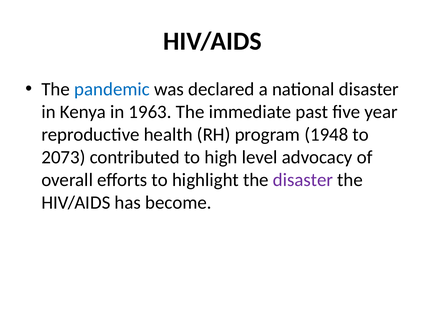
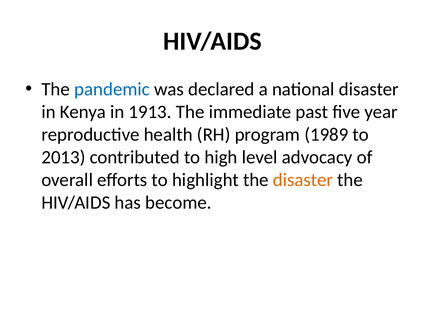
1963: 1963 -> 1913
1948: 1948 -> 1989
2073: 2073 -> 2013
disaster at (303, 180) colour: purple -> orange
